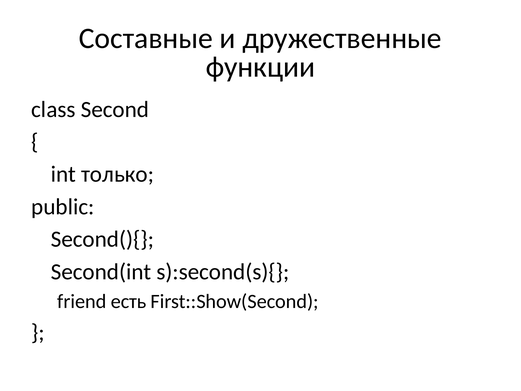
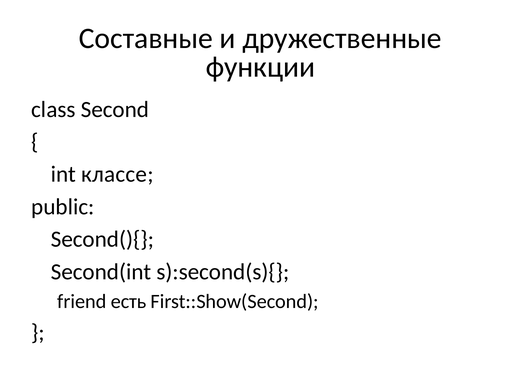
только: только -> классе
